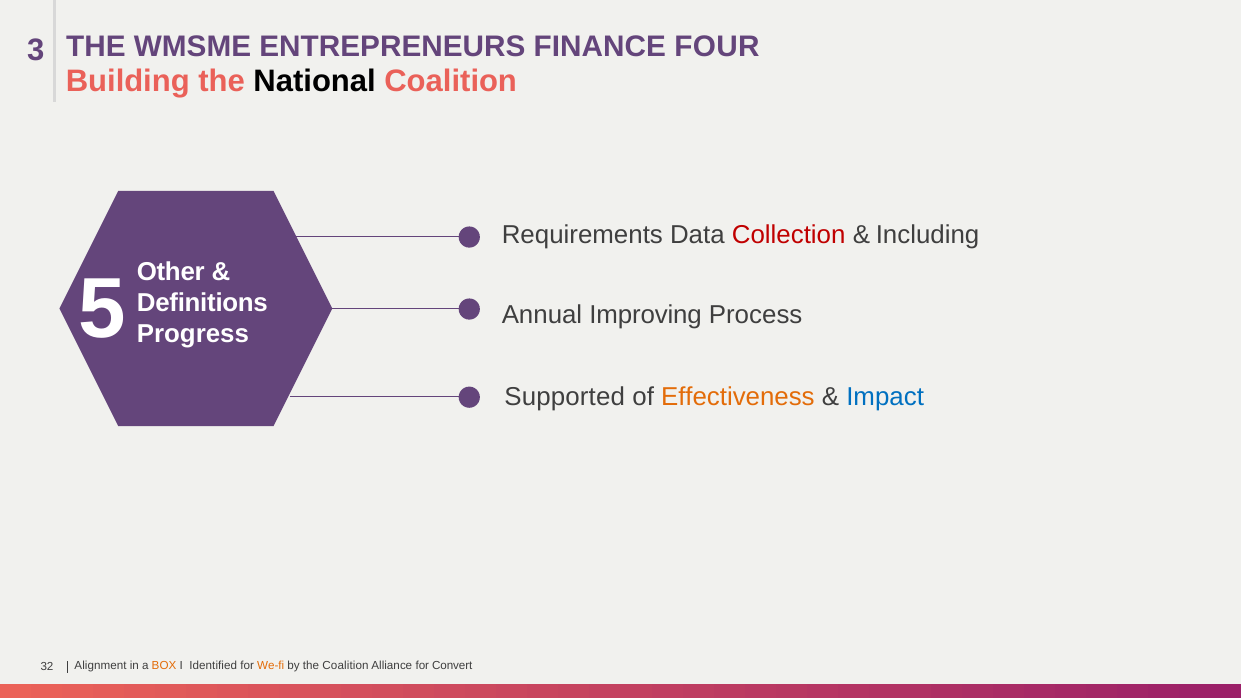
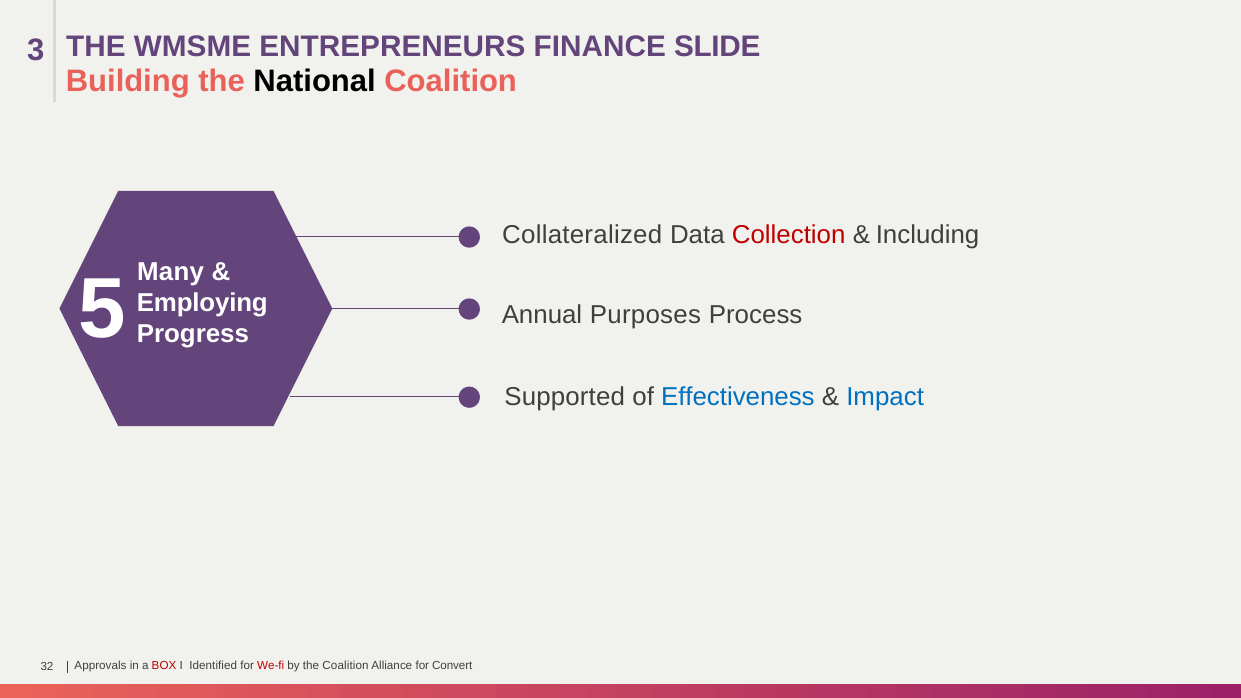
FOUR: FOUR -> SLIDE
Requirements: Requirements -> Collateralized
Other: Other -> Many
Definitions: Definitions -> Employing
Improving: Improving -> Purposes
Effectiveness colour: orange -> blue
Alignment: Alignment -> Approvals
BOX colour: orange -> red
We-fi colour: orange -> red
